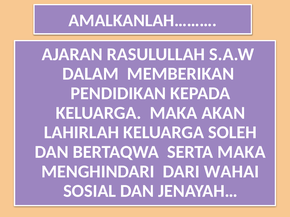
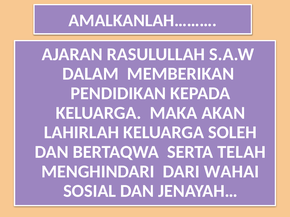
SERTA MAKA: MAKA -> TELAH
